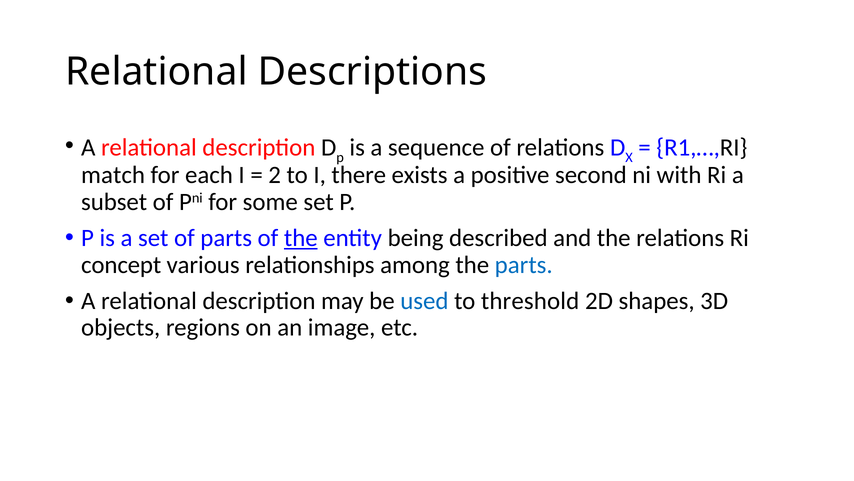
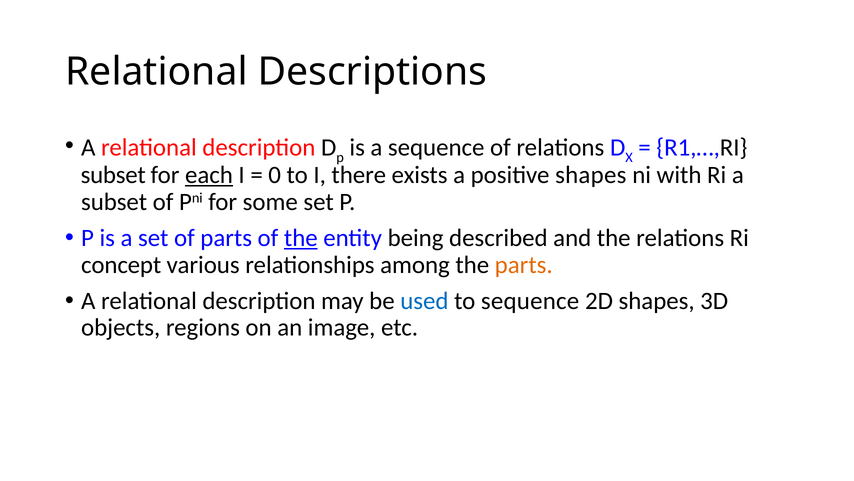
match at (113, 175): match -> subset
each underline: none -> present
2: 2 -> 0
positive second: second -> shapes
parts at (524, 265) colour: blue -> orange
to threshold: threshold -> sequence
